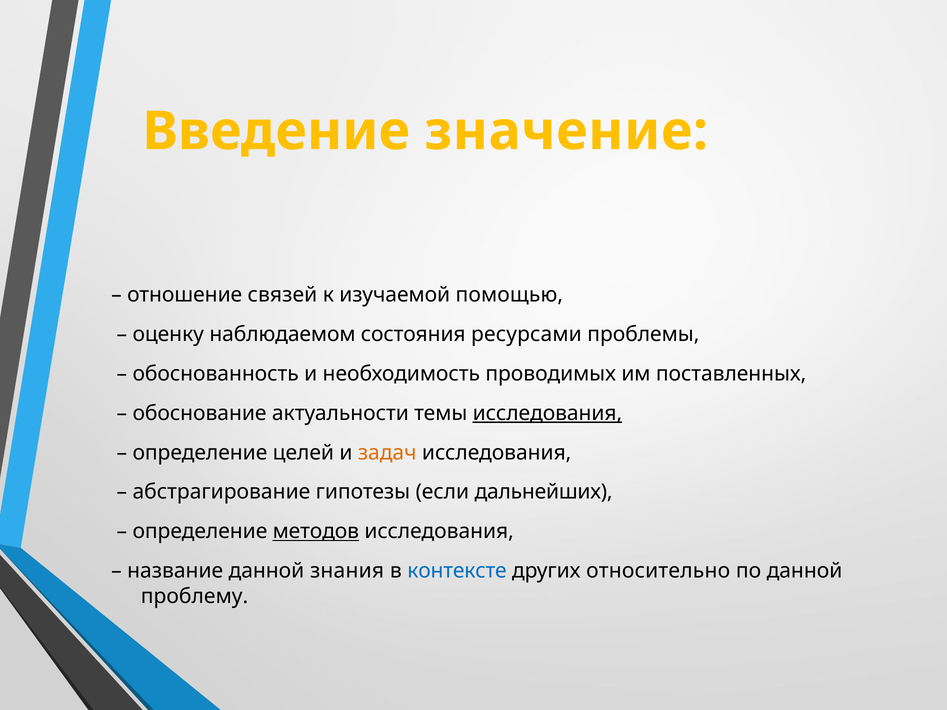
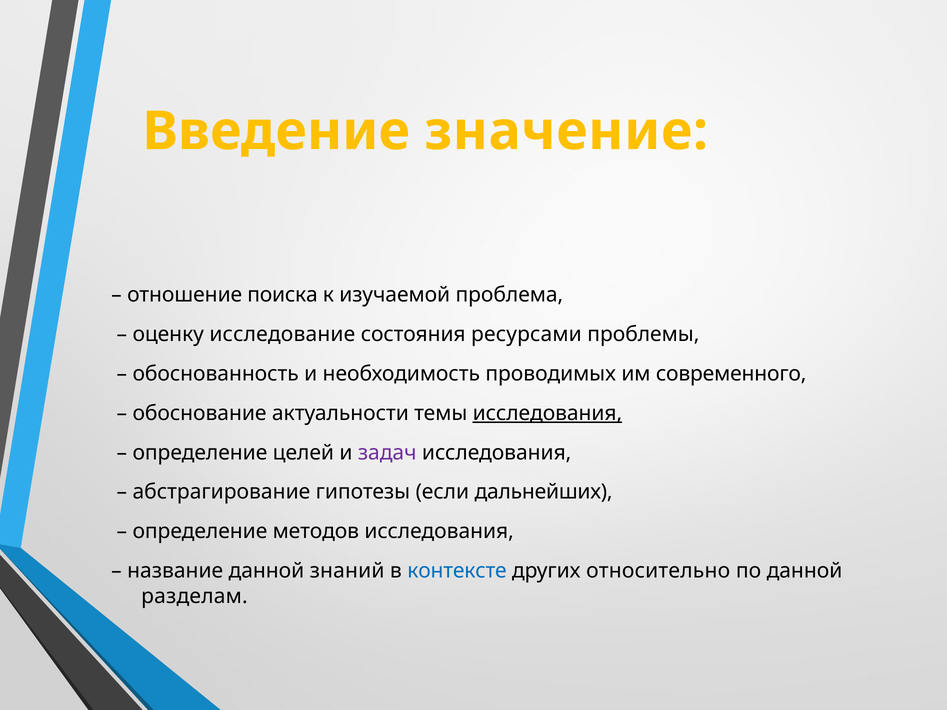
связей: связей -> поиска
помощью: помощью -> проблема
наблюдаемом: наблюдаемом -> исследование
поставленных: поставленных -> современного
задач colour: orange -> purple
методов underline: present -> none
знания: знания -> знаний
проблему: проблему -> разделам
